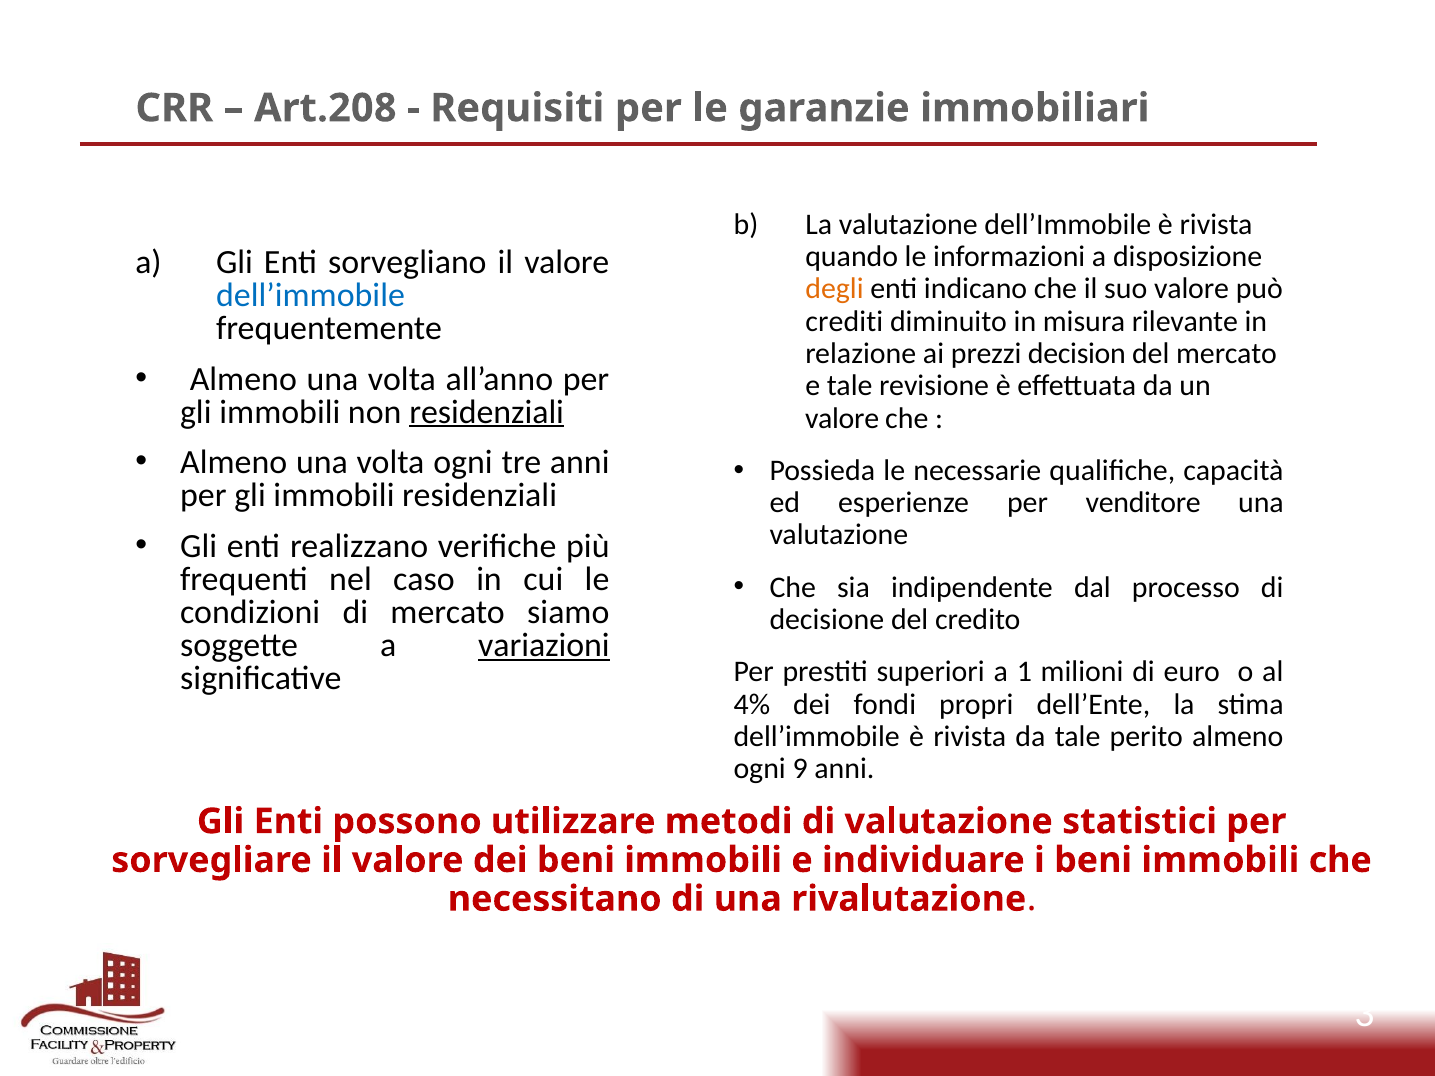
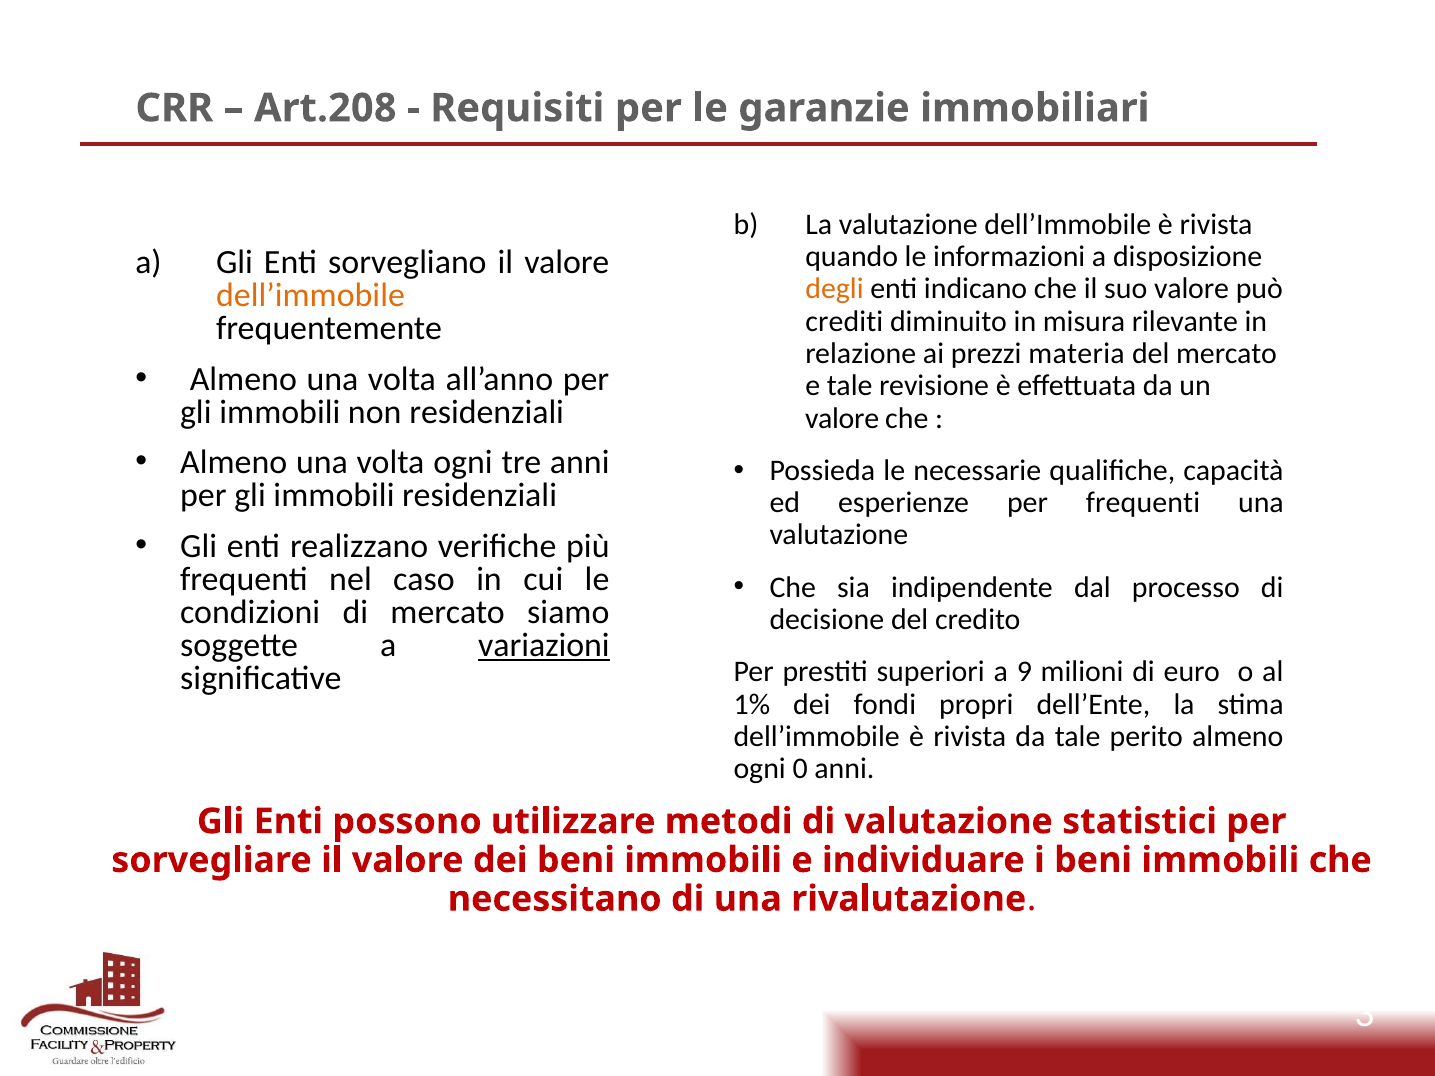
dell’immobile at (310, 295) colour: blue -> orange
decision: decision -> materia
residenziali at (487, 412) underline: present -> none
per venditore: venditore -> frequenti
1: 1 -> 9
4%: 4% -> 1%
9: 9 -> 0
